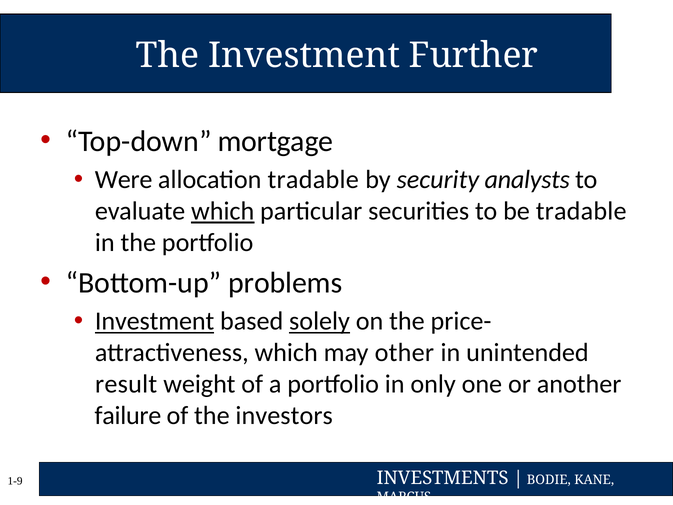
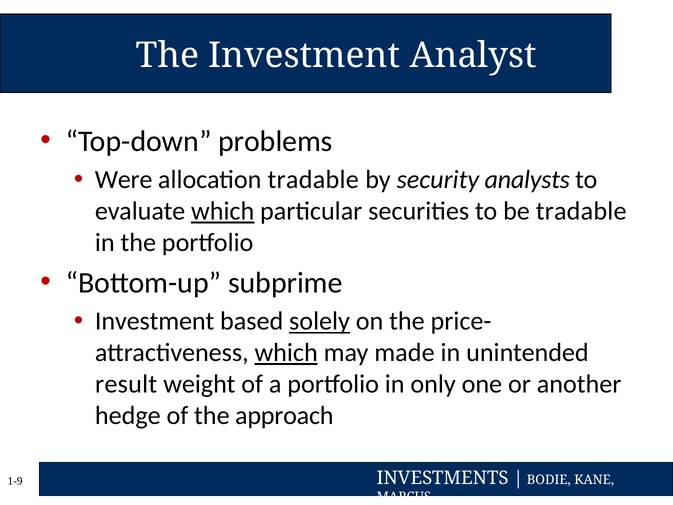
Further: Further -> Analyst
mortgage: mortgage -> problems
problems: problems -> subprime
Investment at (155, 321) underline: present -> none
which at (286, 353) underline: none -> present
other: other -> made
failure: failure -> hedge
investors: investors -> approach
